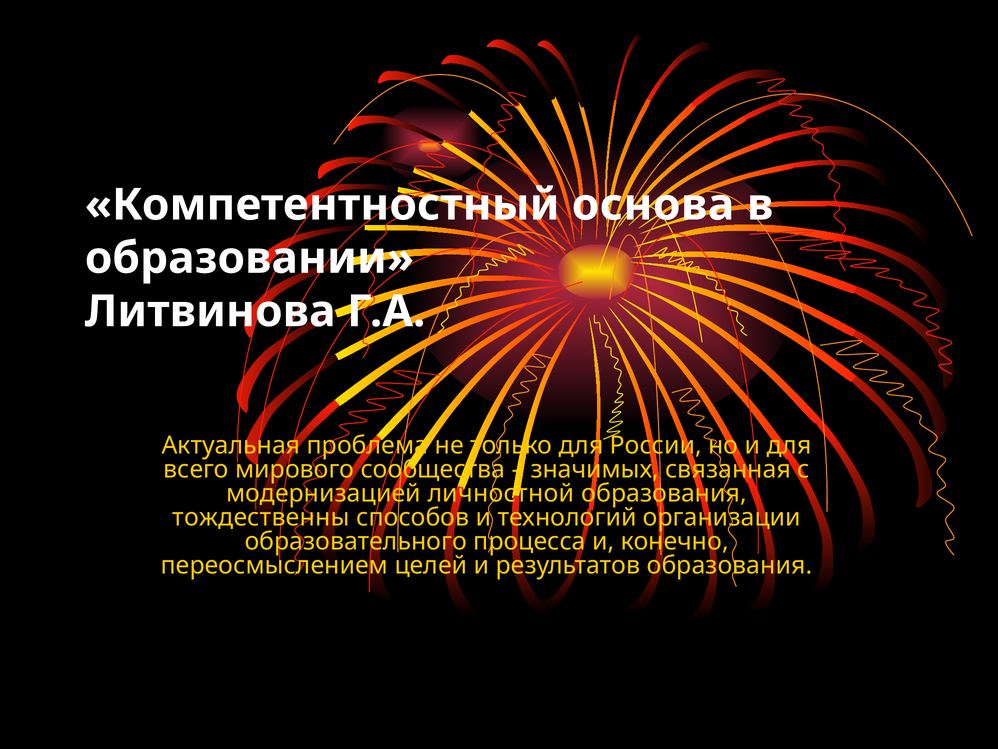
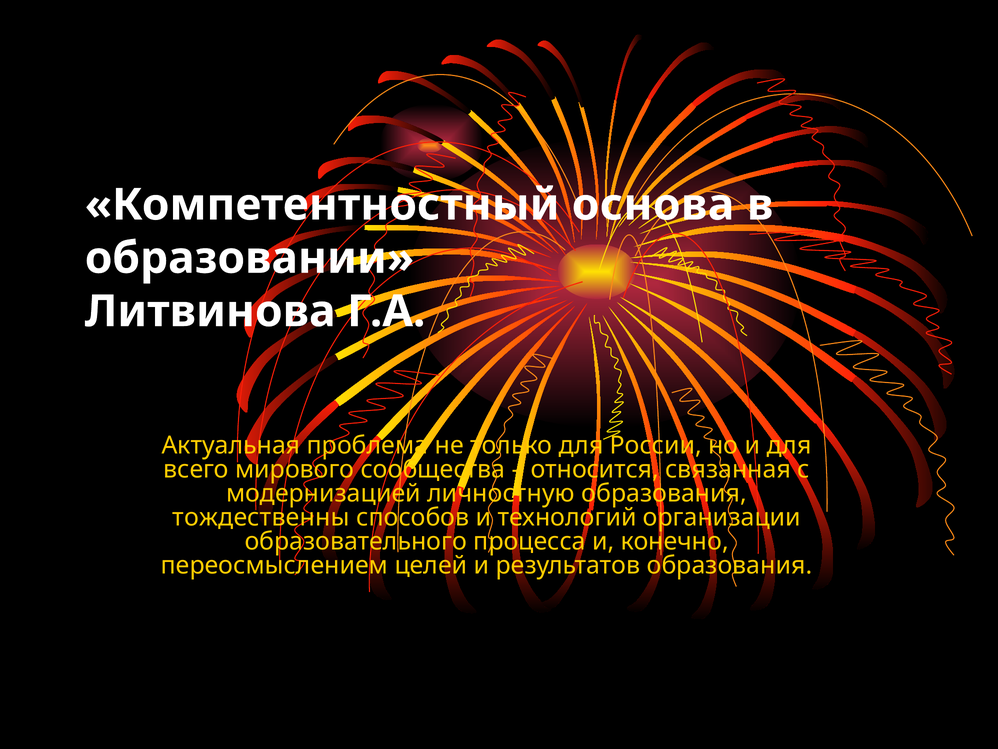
значимых: значимых -> относится
личностной: личностной -> личностную
